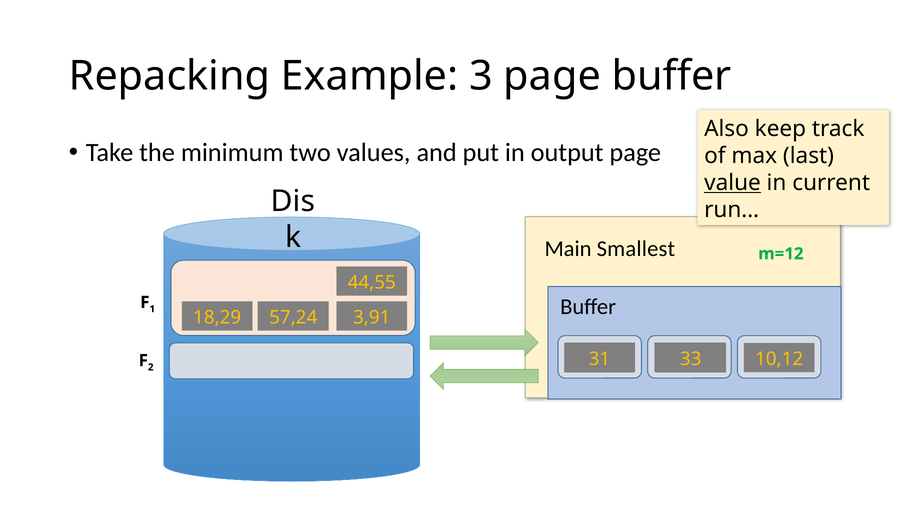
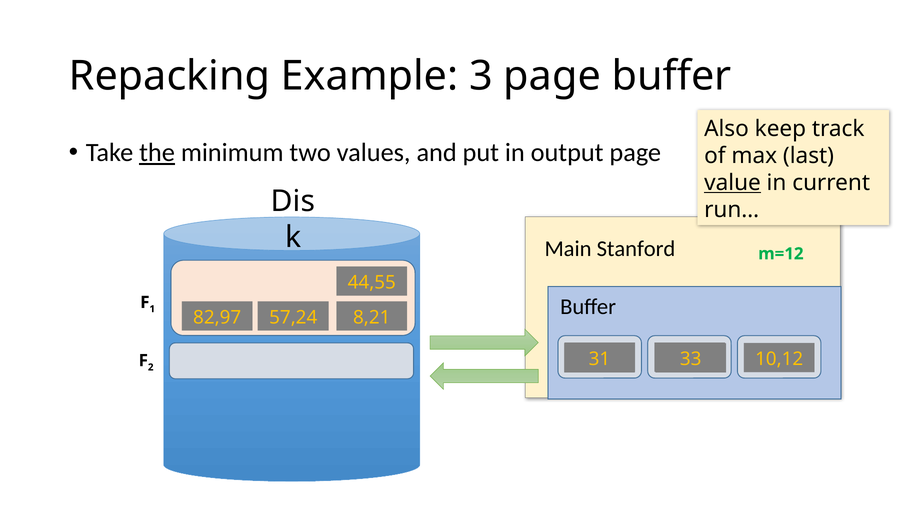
the underline: none -> present
Smallest: Smallest -> Stanford
18,29: 18,29 -> 82,97
3,91: 3,91 -> 8,21
